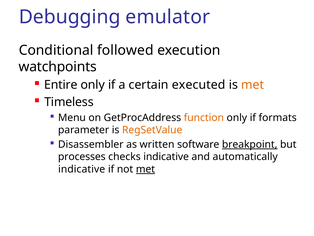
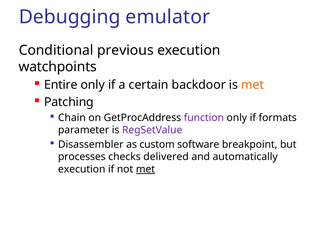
followed: followed -> previous
executed: executed -> backdoor
Timeless: Timeless -> Patching
Menu: Menu -> Chain
function colour: orange -> purple
RegSetValue colour: orange -> purple
written: written -> custom
breakpoint underline: present -> none
checks indicative: indicative -> delivered
indicative at (82, 169): indicative -> execution
